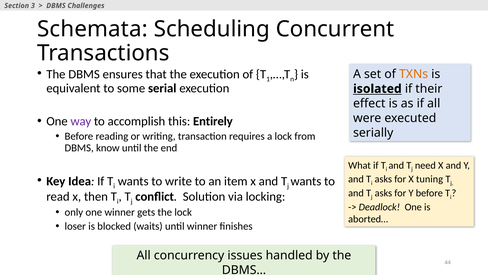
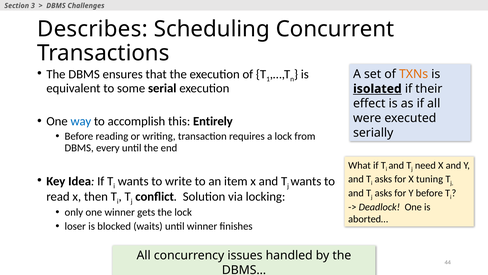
Schemata: Schemata -> Describes
way colour: purple -> blue
know: know -> every
